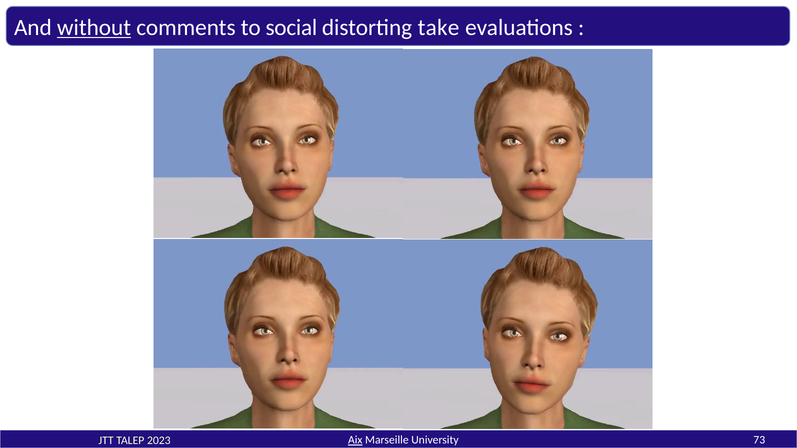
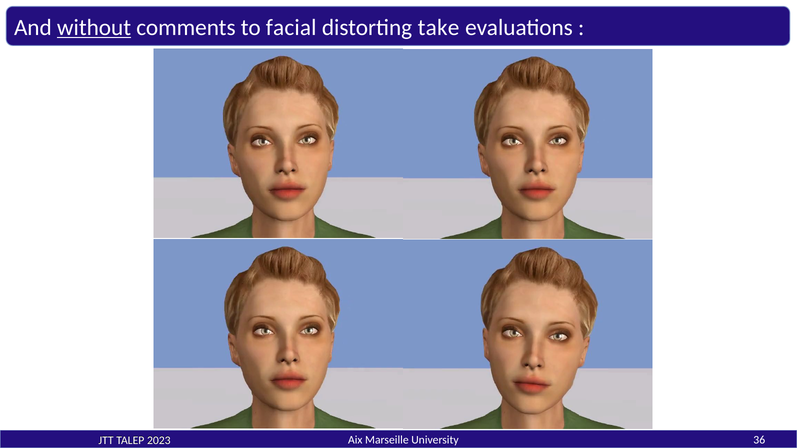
social: social -> facial
Aix underline: present -> none
73: 73 -> 36
